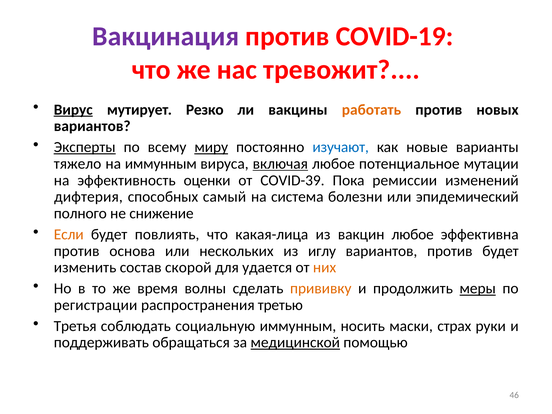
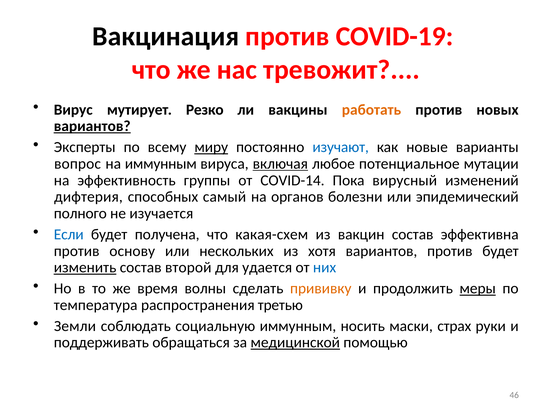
Вакцинация colour: purple -> black
Вирус underline: present -> none
вариантов at (92, 126) underline: none -> present
Эксперты underline: present -> none
тяжело: тяжело -> вопрос
оценки: оценки -> группы
COVID-39: COVID-39 -> COVID-14
ремиссии: ремиссии -> вирусный
система: система -> органов
снижение: снижение -> изучается
Если colour: orange -> blue
повлиять: повлиять -> получена
какая-лица: какая-лица -> какая-схем
вакцин любое: любое -> состав
основа: основа -> основу
иглу: иглу -> хотя
изменить underline: none -> present
скорой: скорой -> второй
них colour: orange -> blue
регистрации: регистрации -> температура
Третья: Третья -> Земли
